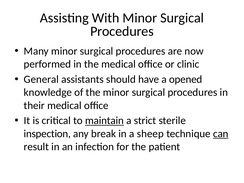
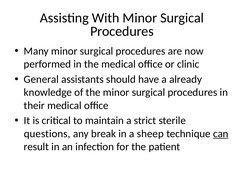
opened: opened -> already
maintain underline: present -> none
inspection: inspection -> questions
